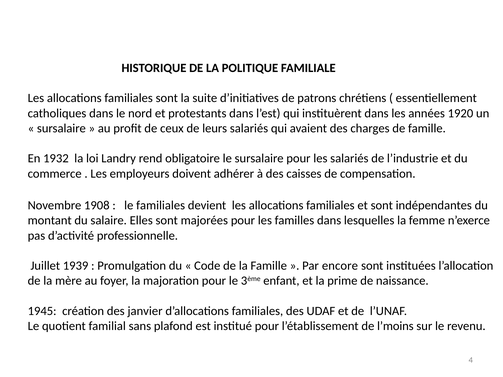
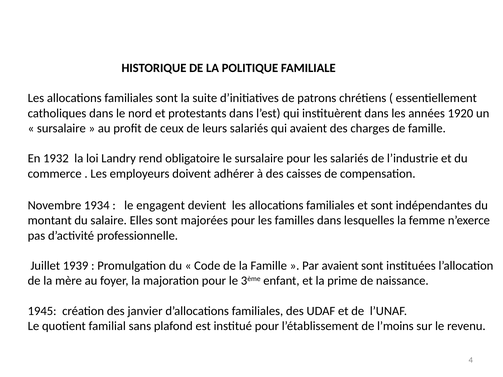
1908: 1908 -> 1934
le familiales: familiales -> engagent
Par encore: encore -> avaient
